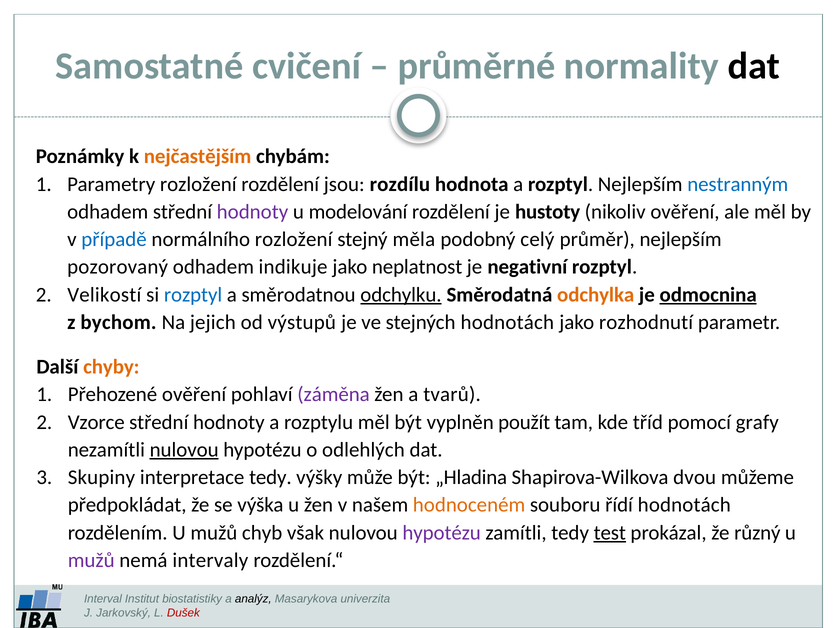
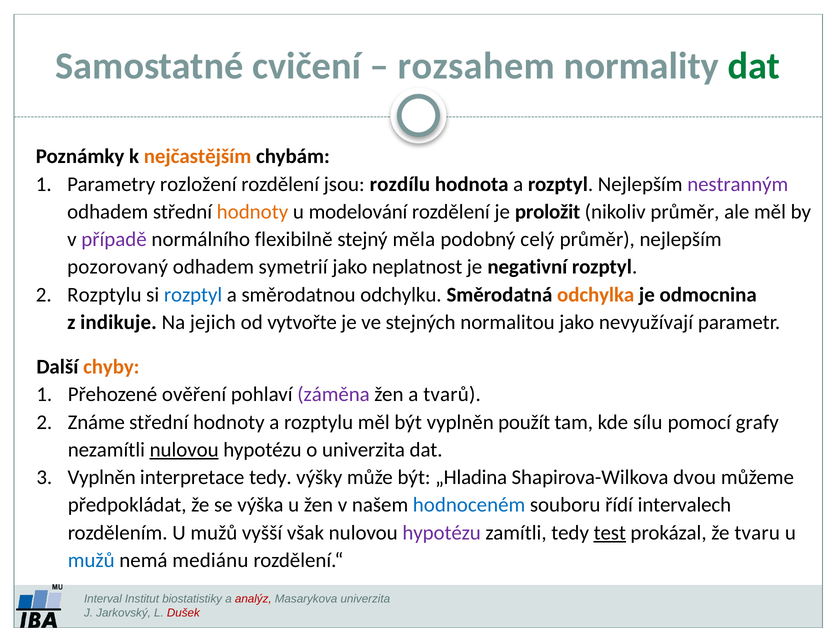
průměrné: průměrné -> rozsahem
dat at (754, 66) colour: black -> green
nestranným colour: blue -> purple
hodnoty at (252, 212) colour: purple -> orange
hustoty: hustoty -> proložit
nikoliv ověření: ověření -> průměr
případě colour: blue -> purple
normálního rozložení: rozložení -> flexibilně
indikuje: indikuje -> symetrií
Velikostí at (104, 295): Velikostí -> Rozptylu
odchylku underline: present -> none
odmocnina underline: present -> none
bychom: bychom -> indikuje
výstupů: výstupů -> vytvořte
stejných hodnotách: hodnotách -> normalitou
rozhodnutí: rozhodnutí -> nevyužívají
Vzorce: Vzorce -> Známe
tříd: tříd -> sílu
o odlehlých: odlehlých -> univerzita
Skupiny at (101, 477): Skupiny -> Vyplněn
hodnoceném colour: orange -> blue
řídí hodnotách: hodnotách -> intervalech
chyb: chyb -> vyšší
různý: různý -> tvaru
mužů at (91, 560) colour: purple -> blue
intervaly: intervaly -> mediánu
analýz colour: black -> red
